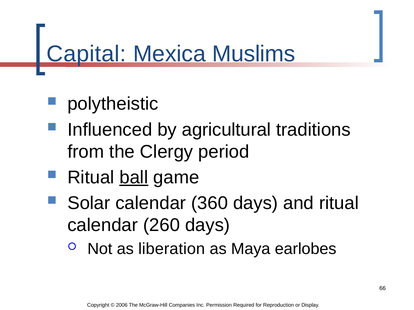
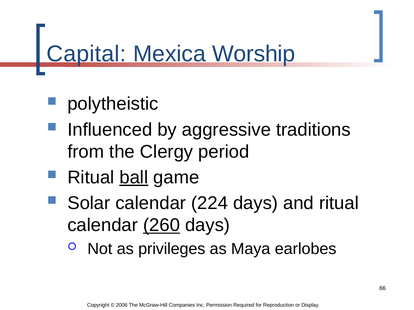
Muslims: Muslims -> Worship
agricultural: agricultural -> aggressive
360: 360 -> 224
260 underline: none -> present
liberation: liberation -> privileges
